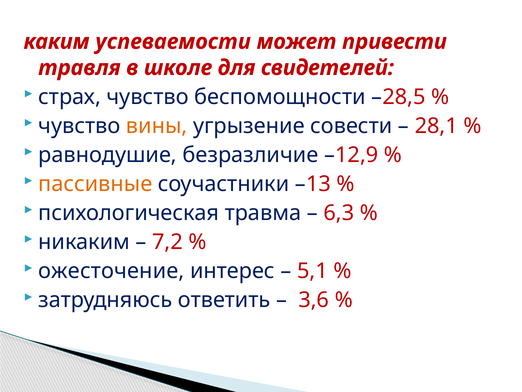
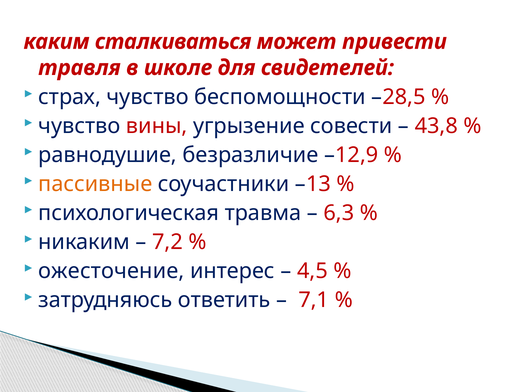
успеваемости: успеваемости -> сталкиваться
вины colour: orange -> red
28,1: 28,1 -> 43,8
5,1: 5,1 -> 4,5
3,6: 3,6 -> 7,1
